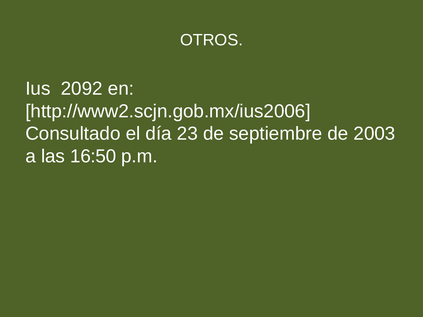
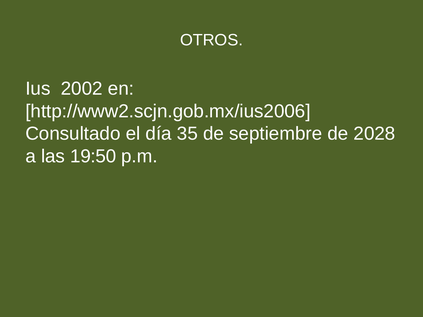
2092: 2092 -> 2002
23: 23 -> 35
2003: 2003 -> 2028
16:50: 16:50 -> 19:50
